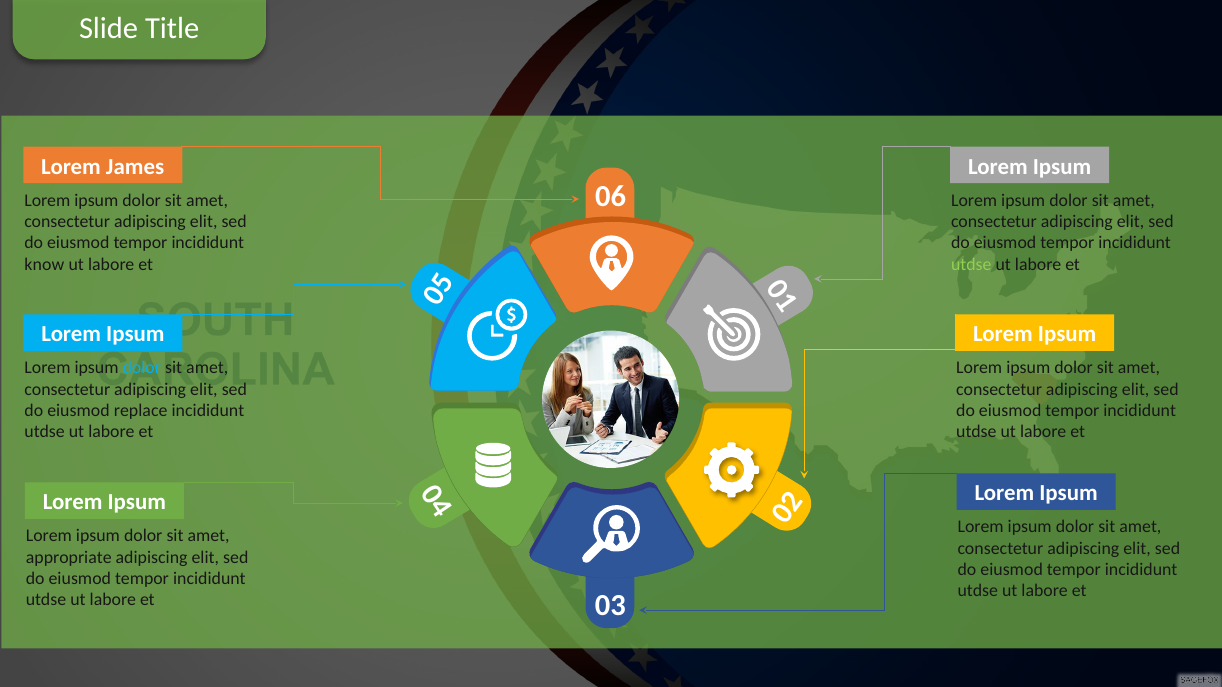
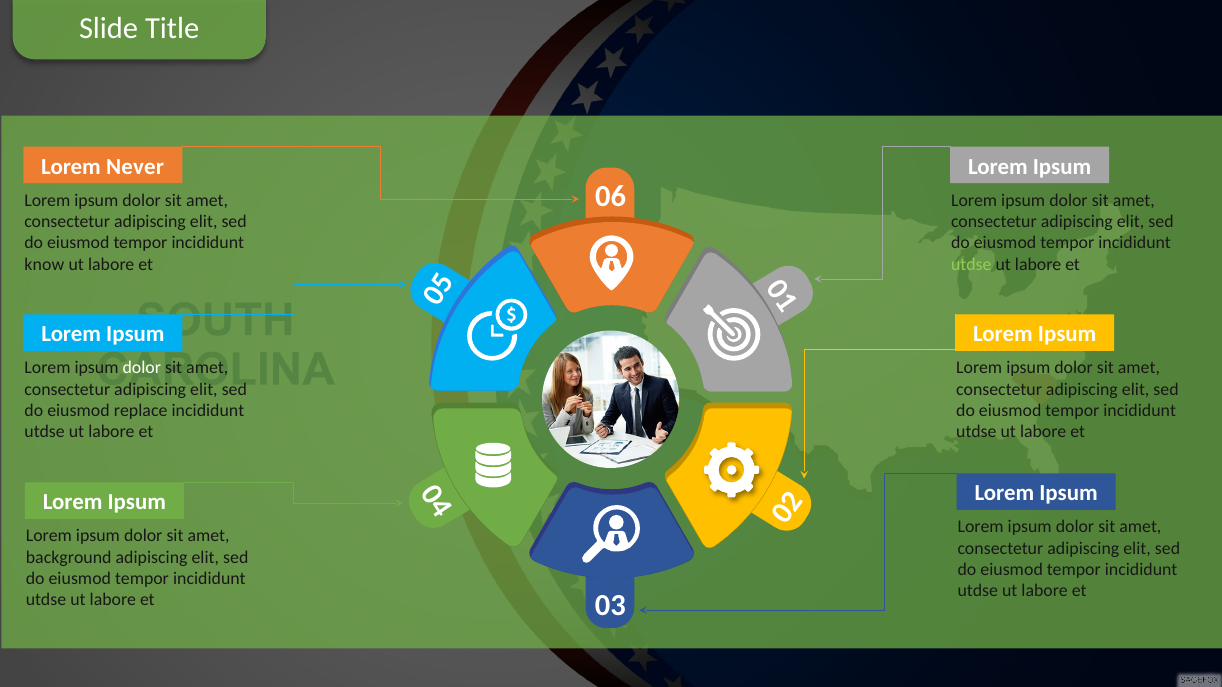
James: James -> Never
dolor at (142, 368) colour: light blue -> white
appropriate: appropriate -> background
